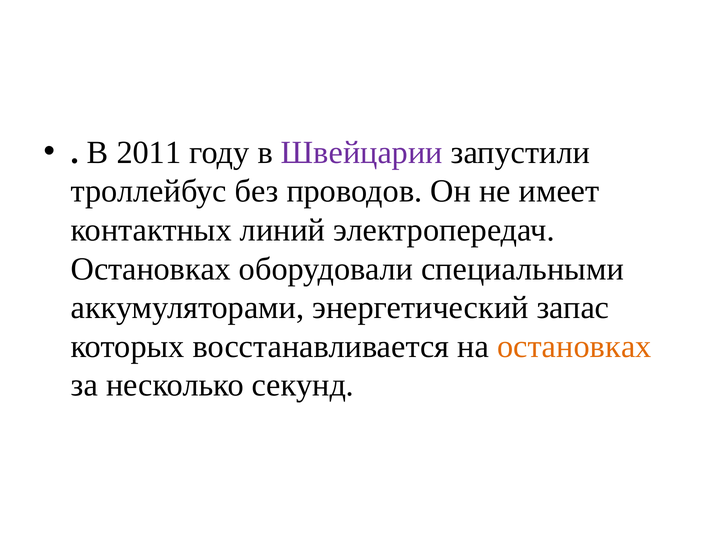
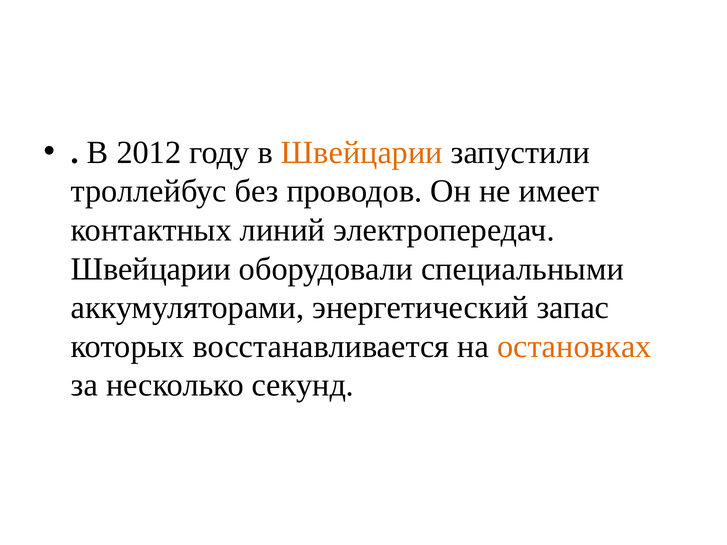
2011: 2011 -> 2012
Швейцарии at (362, 153) colour: purple -> orange
Остановках at (151, 269): Остановках -> Швейцарии
